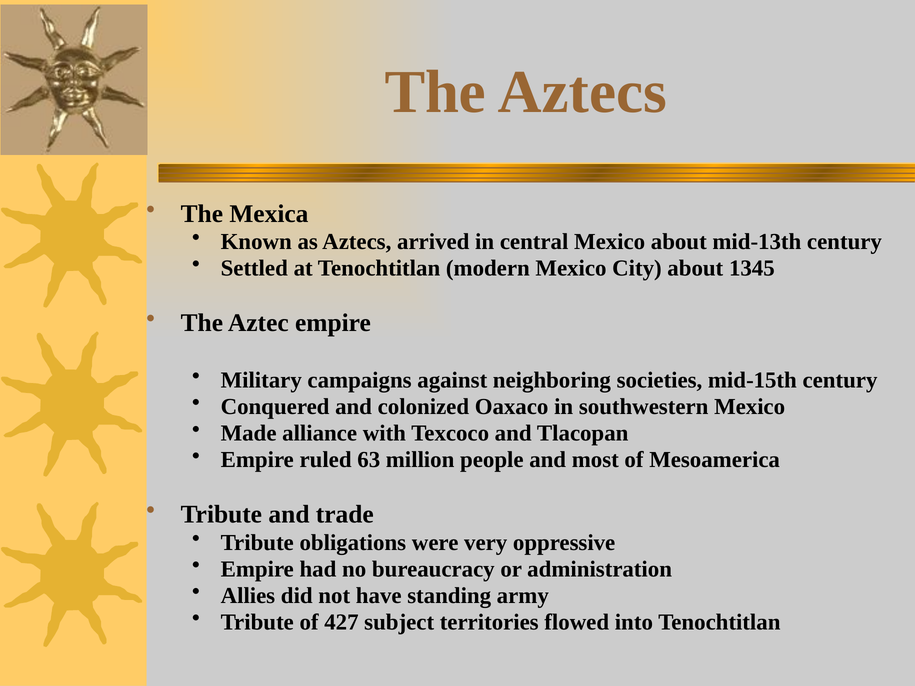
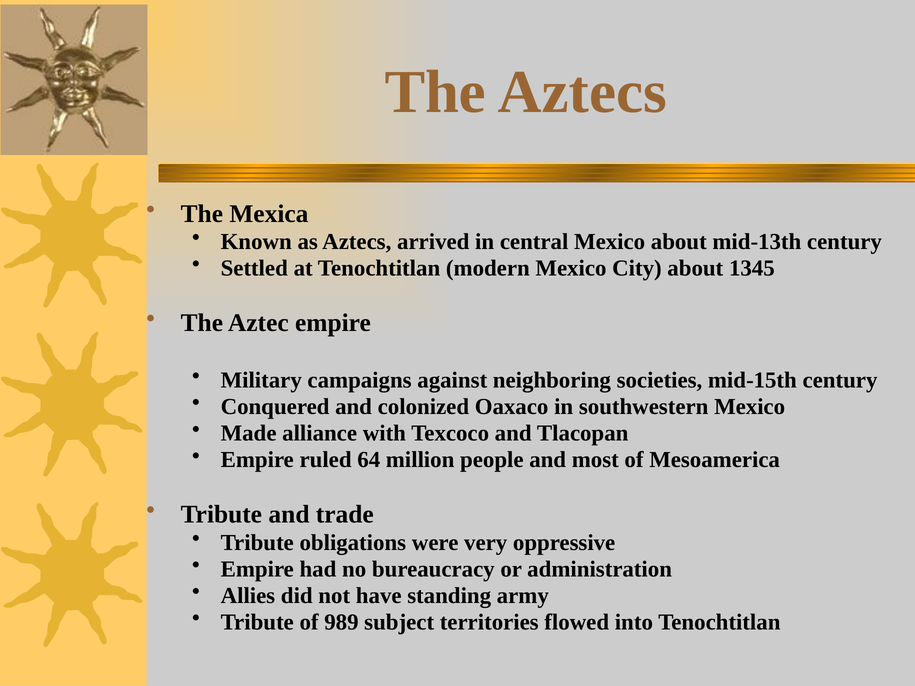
63: 63 -> 64
427: 427 -> 989
